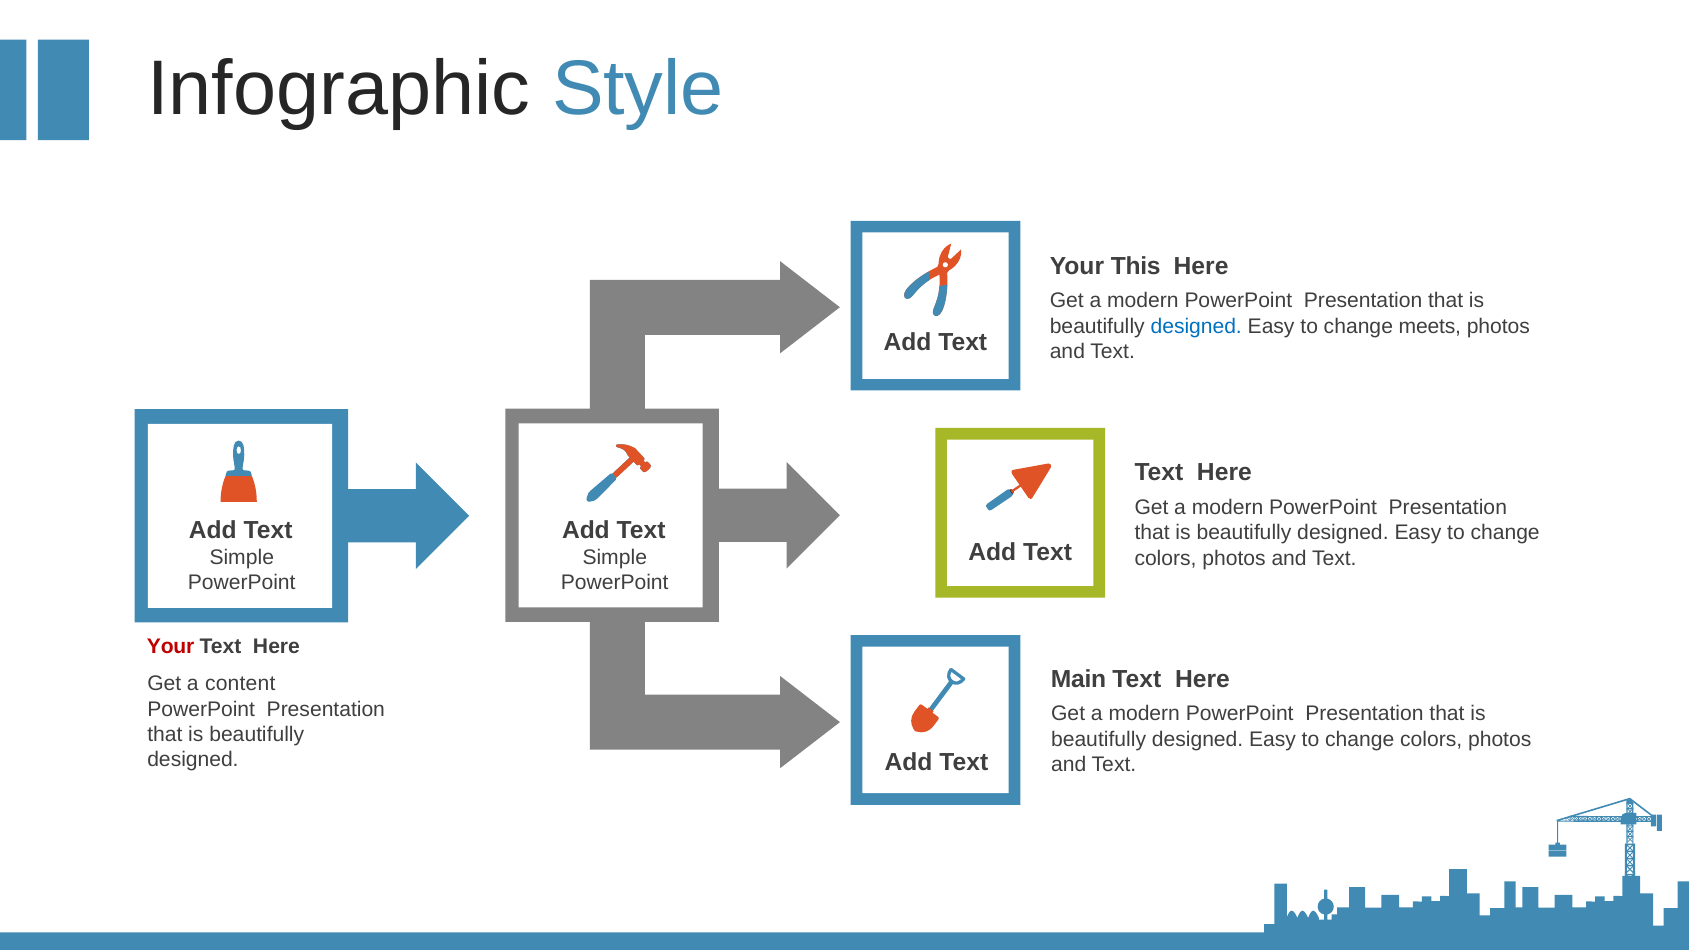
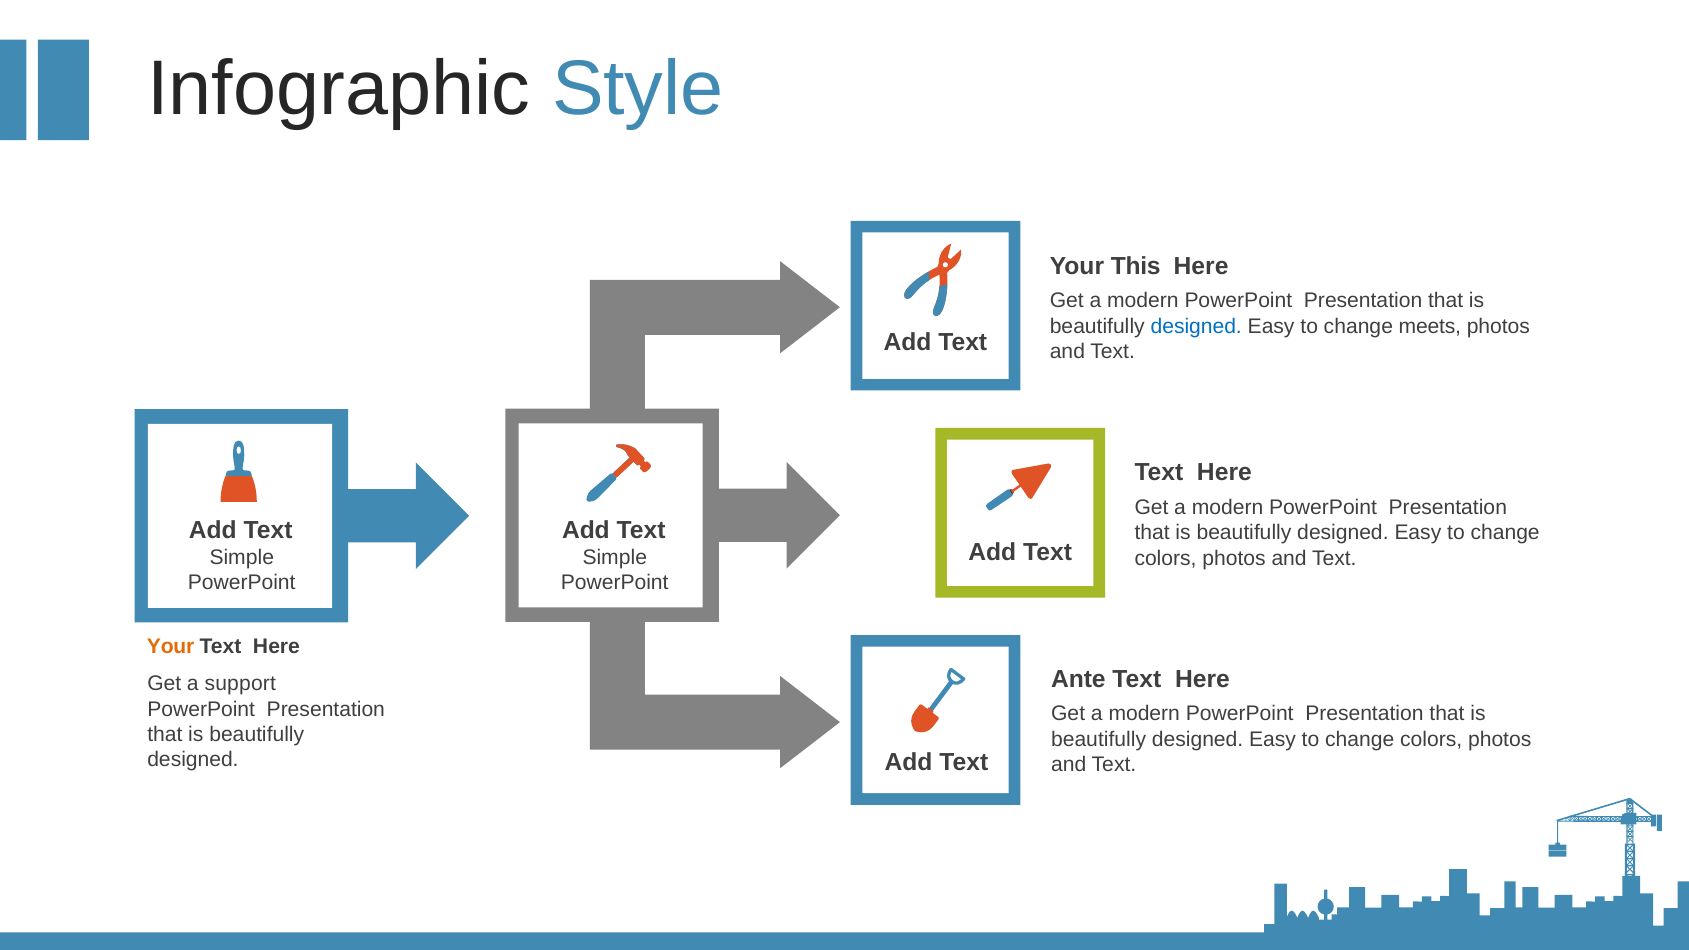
Your at (171, 647) colour: red -> orange
Main: Main -> Ante
content: content -> support
